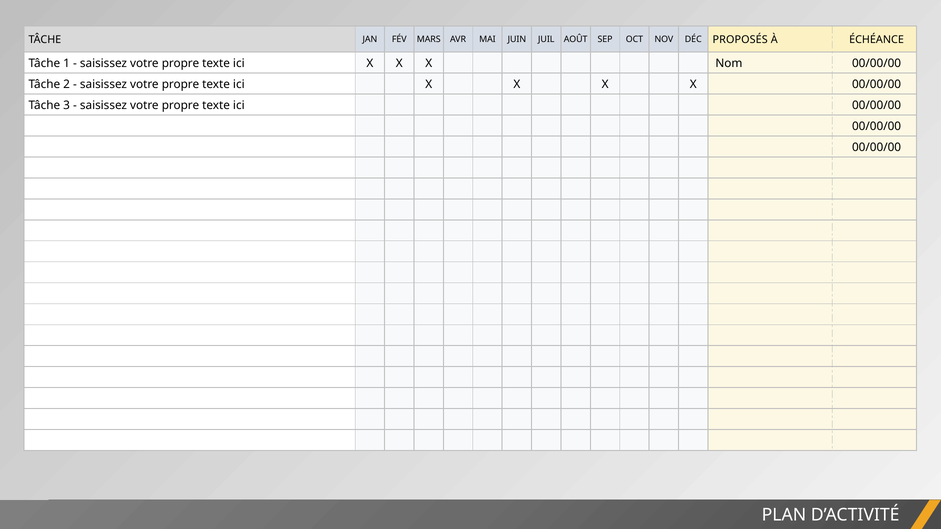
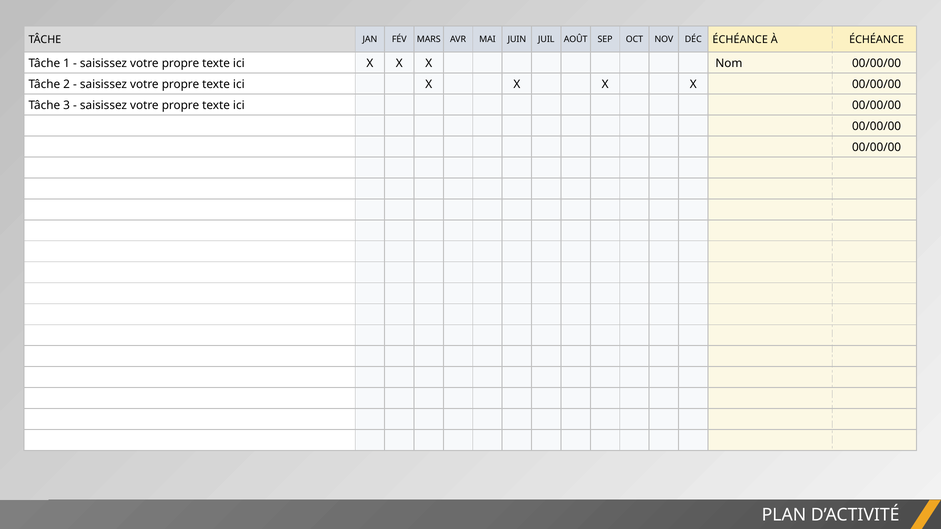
DÉC PROPOSÉS: PROPOSÉS -> ÉCHÉANCE
